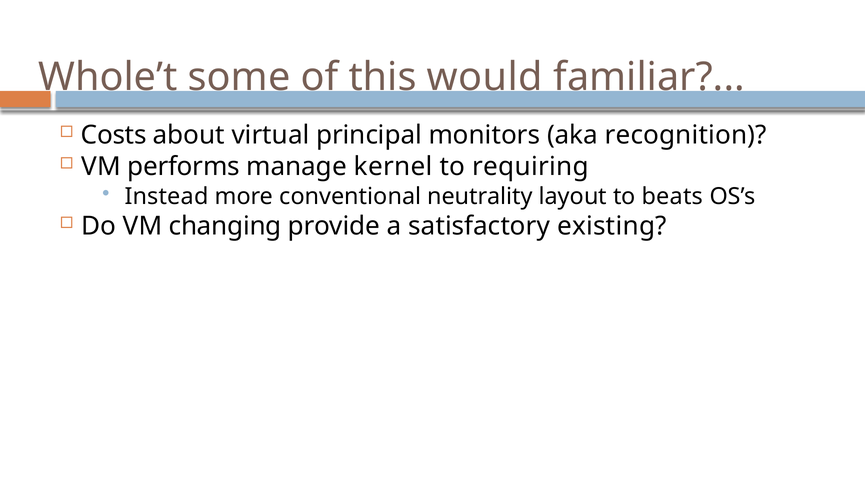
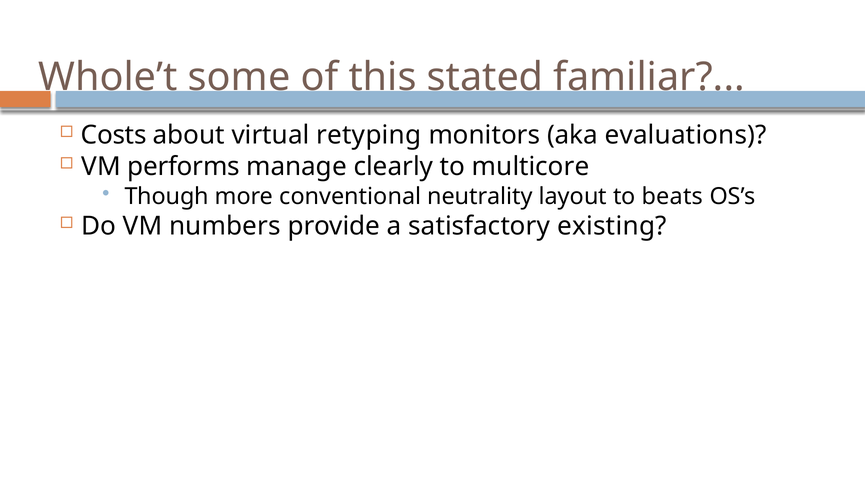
would: would -> stated
principal: principal -> retyping
recognition: recognition -> evaluations
kernel: kernel -> clearly
requiring: requiring -> multicore
Instead: Instead -> Though
changing: changing -> numbers
